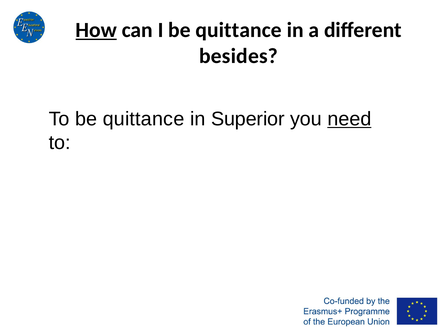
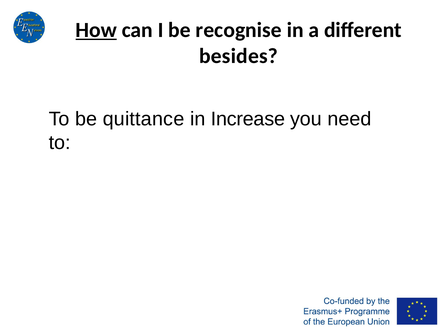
I be quittance: quittance -> recognise
Superior: Superior -> Increase
need underline: present -> none
